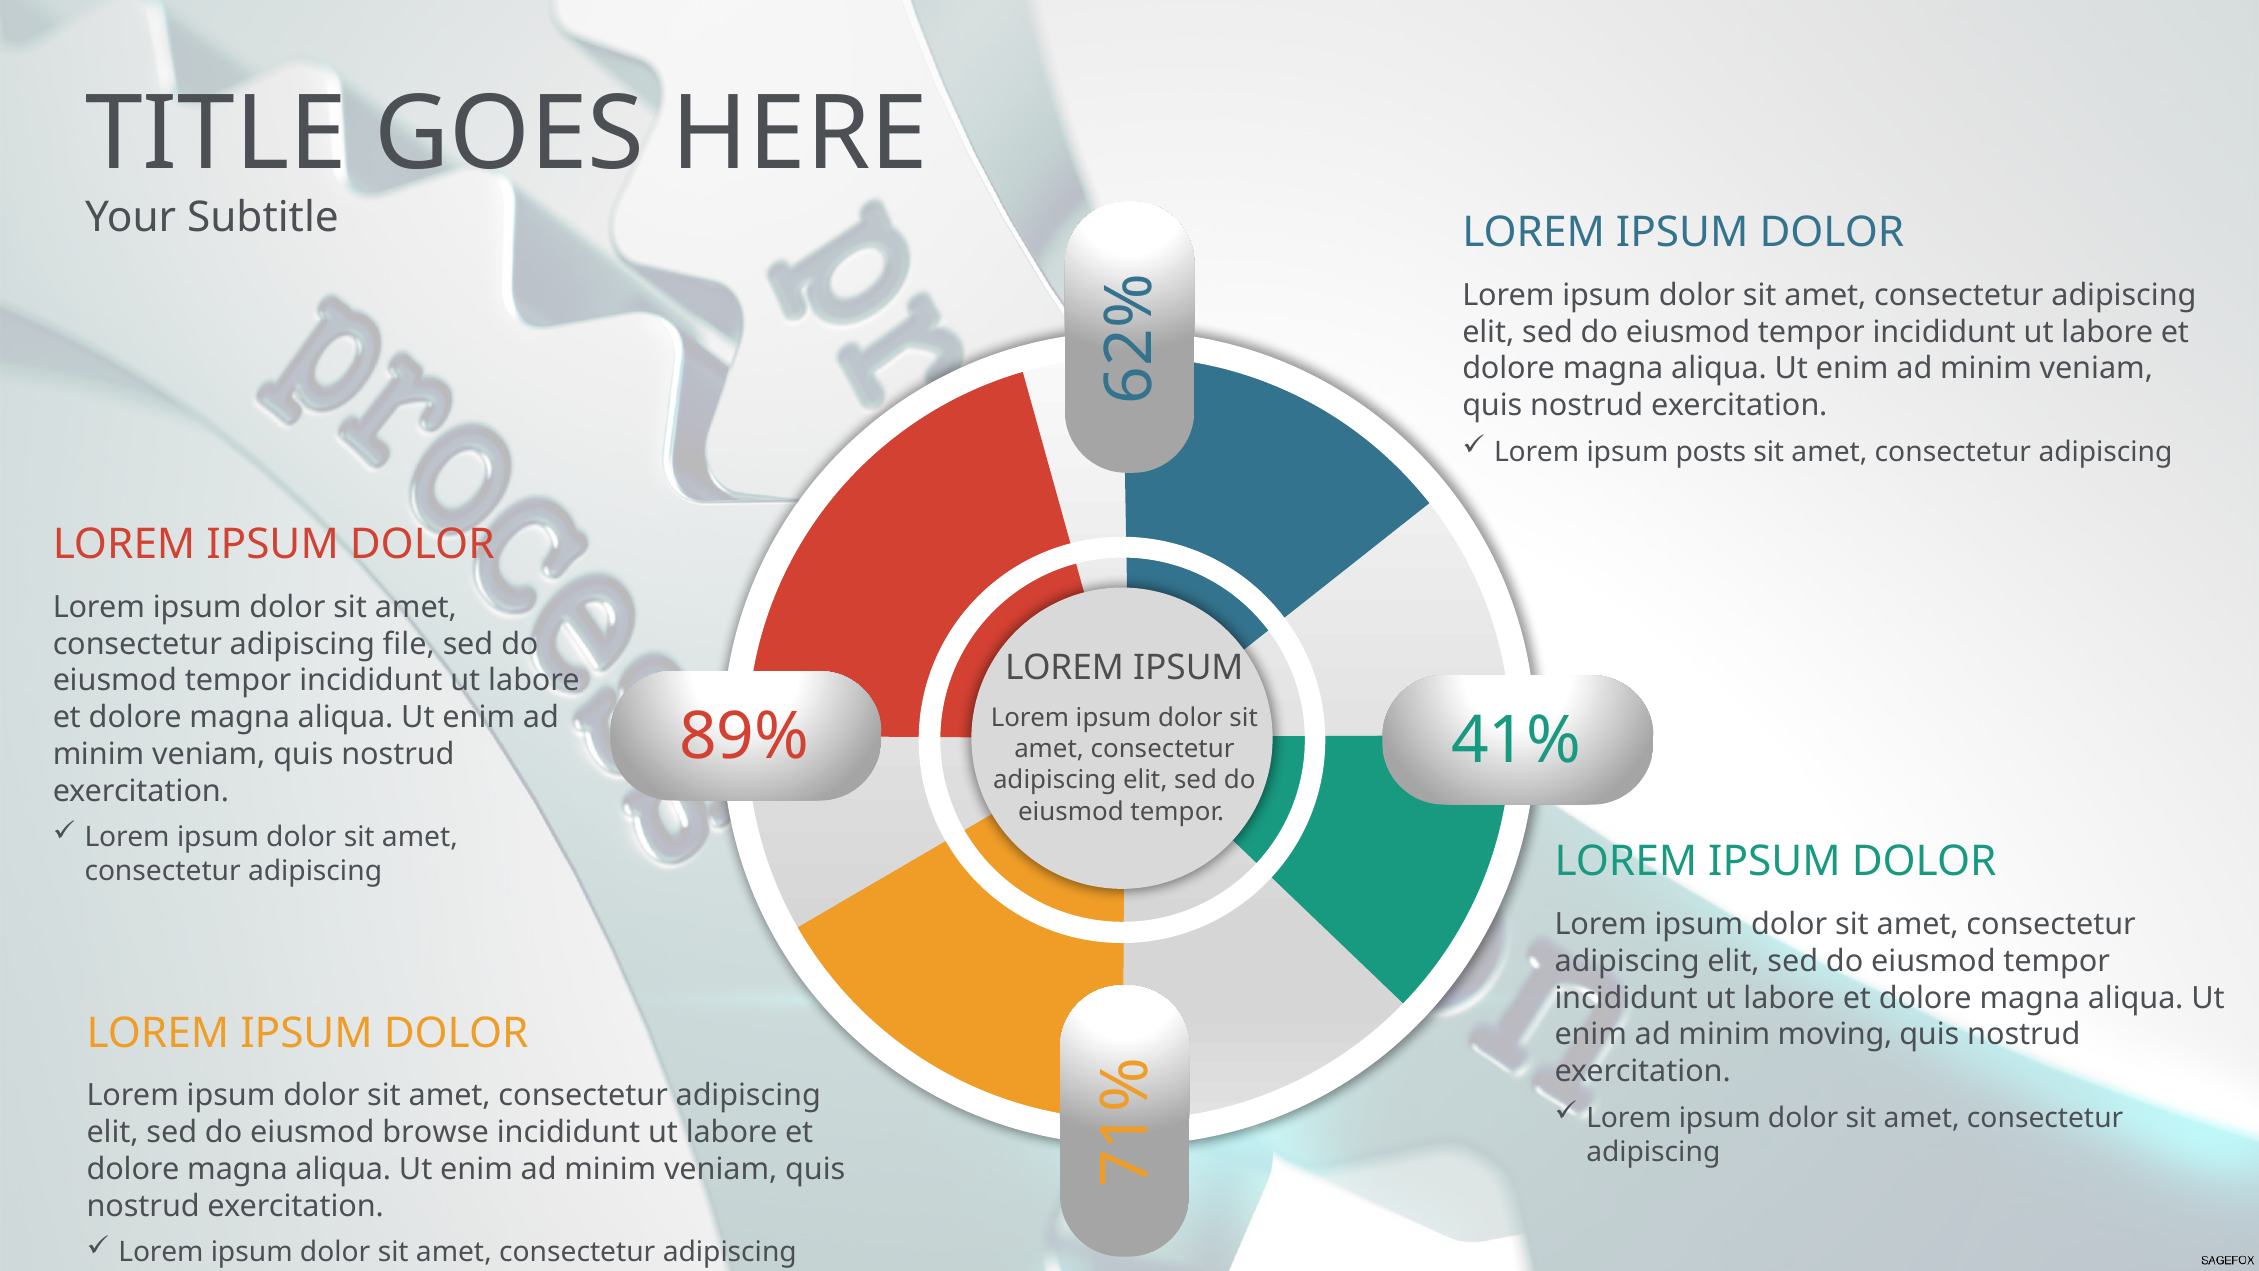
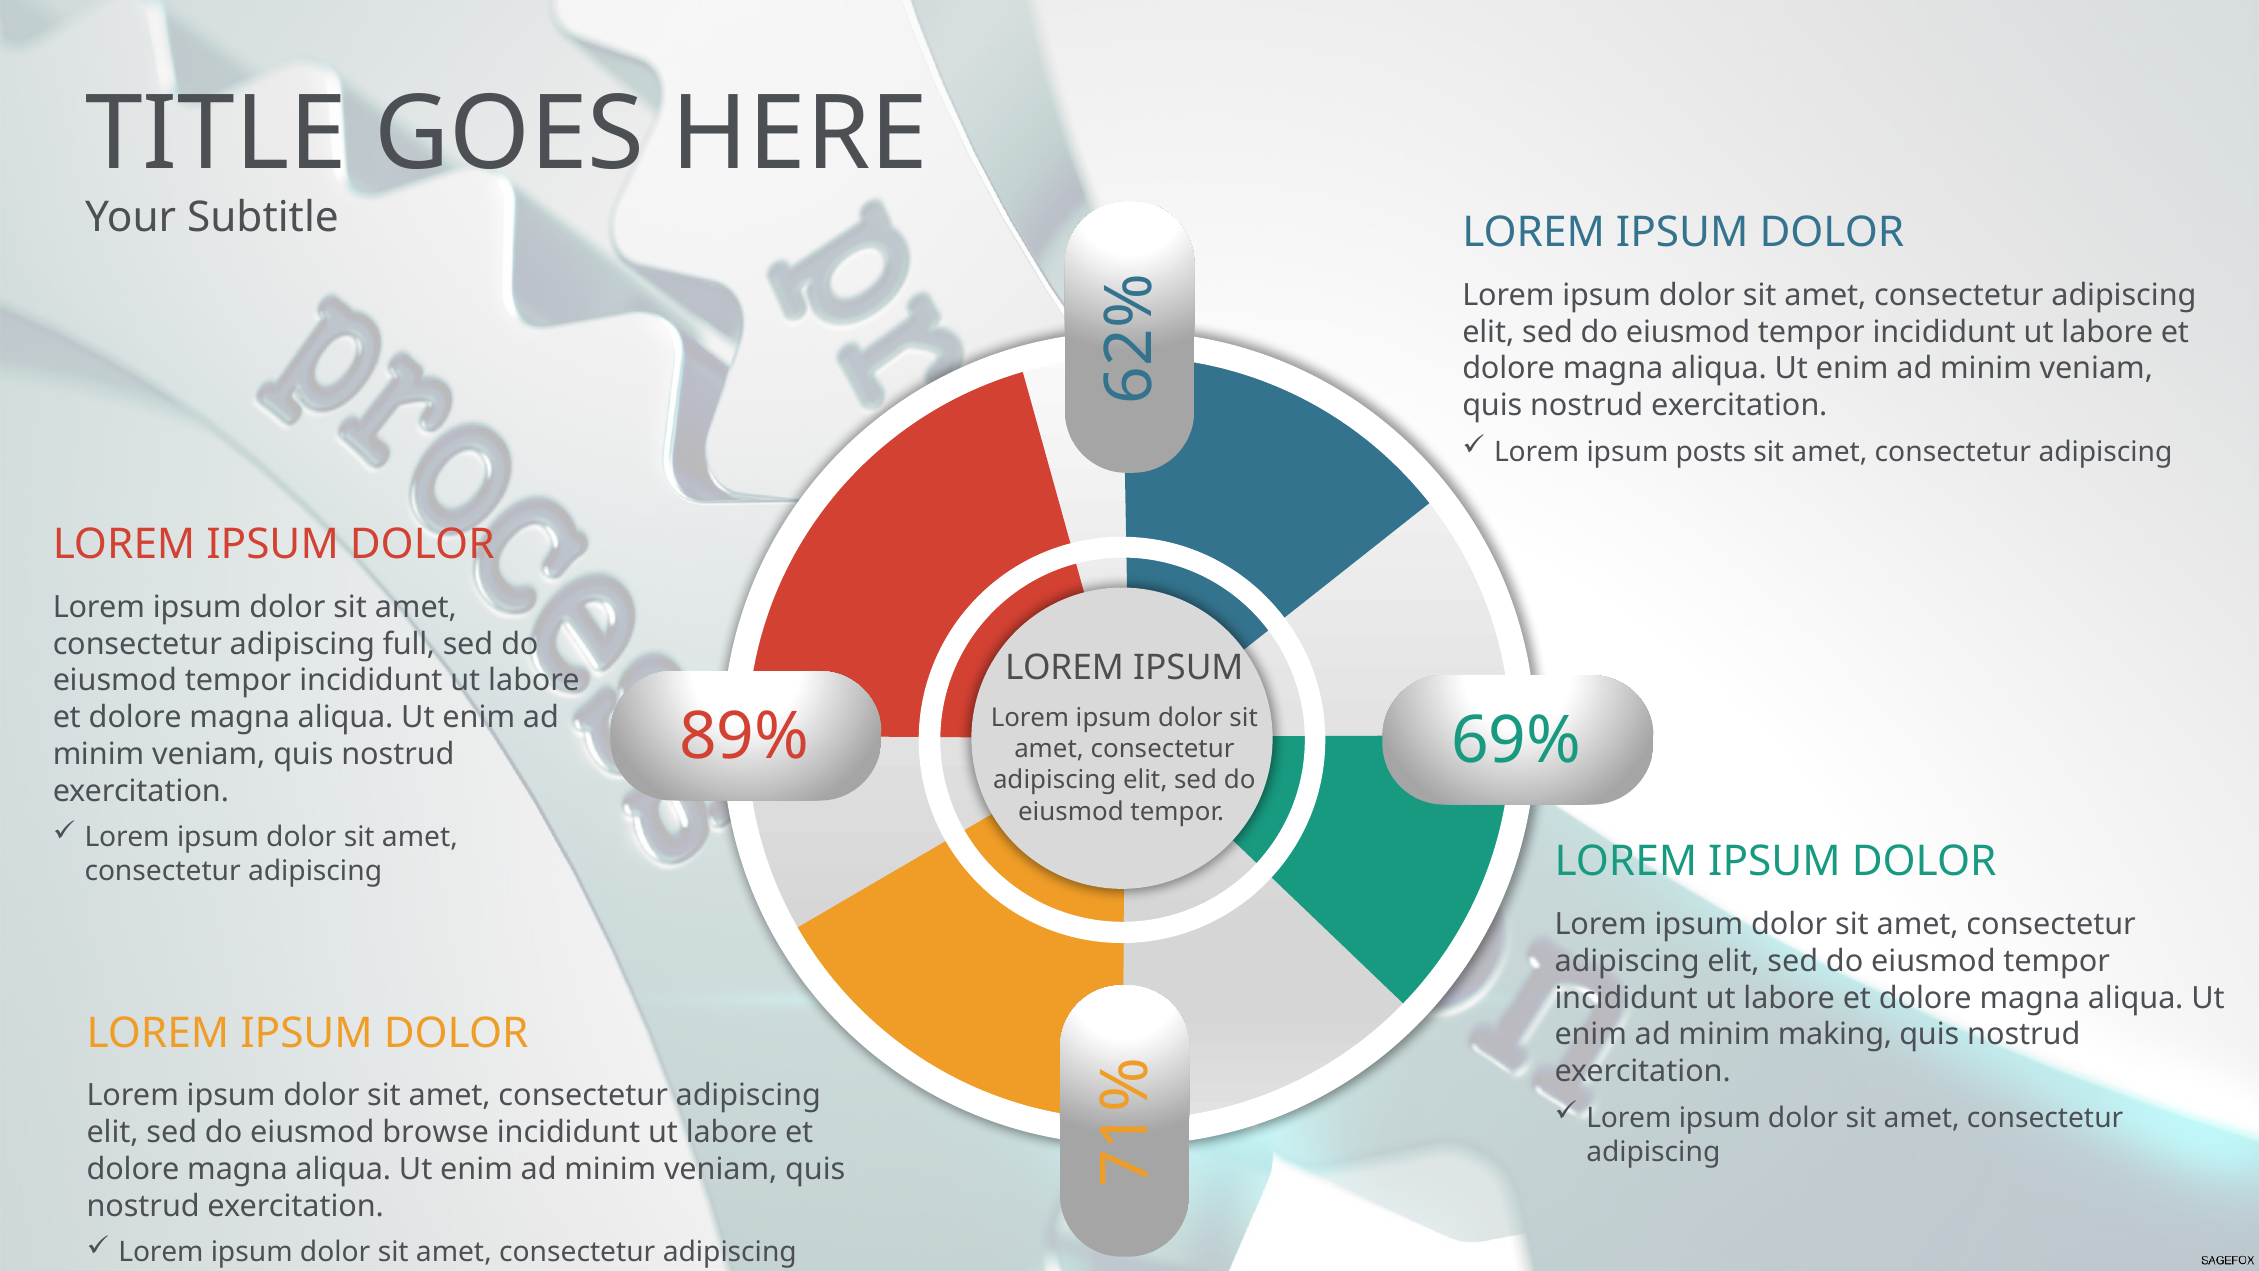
file: file -> full
41%: 41% -> 69%
moving: moving -> making
